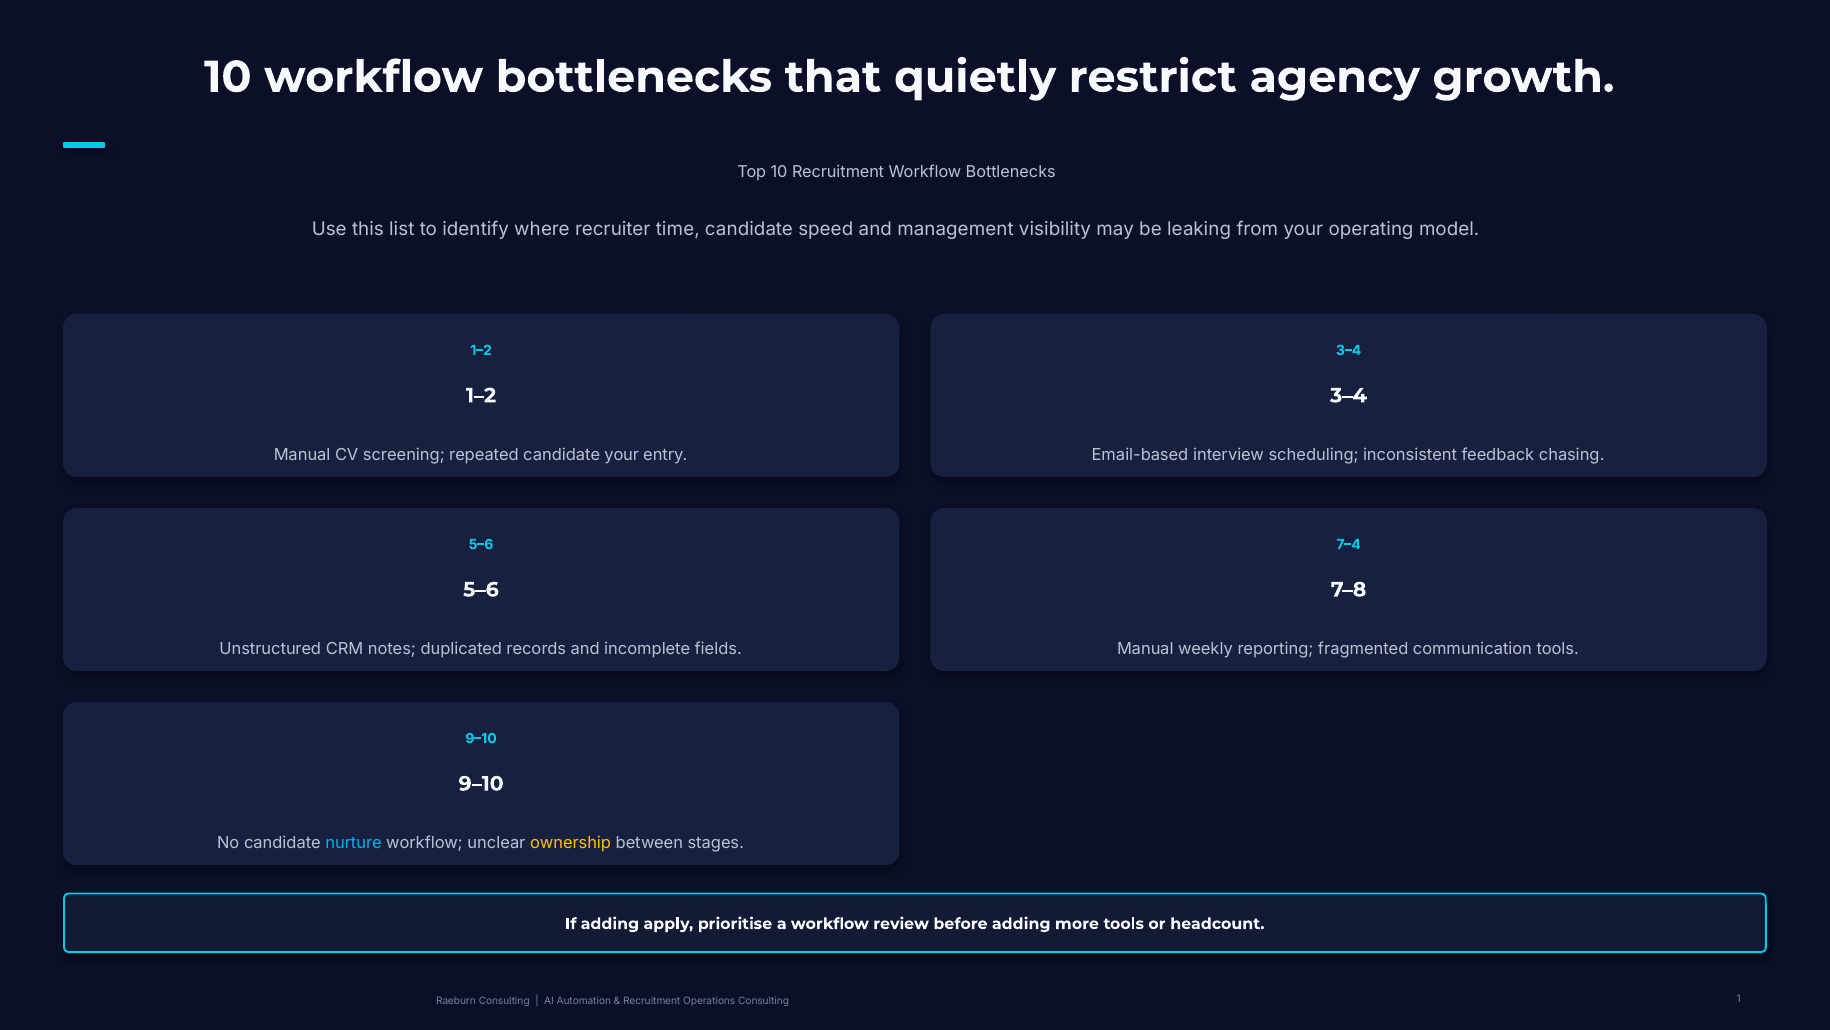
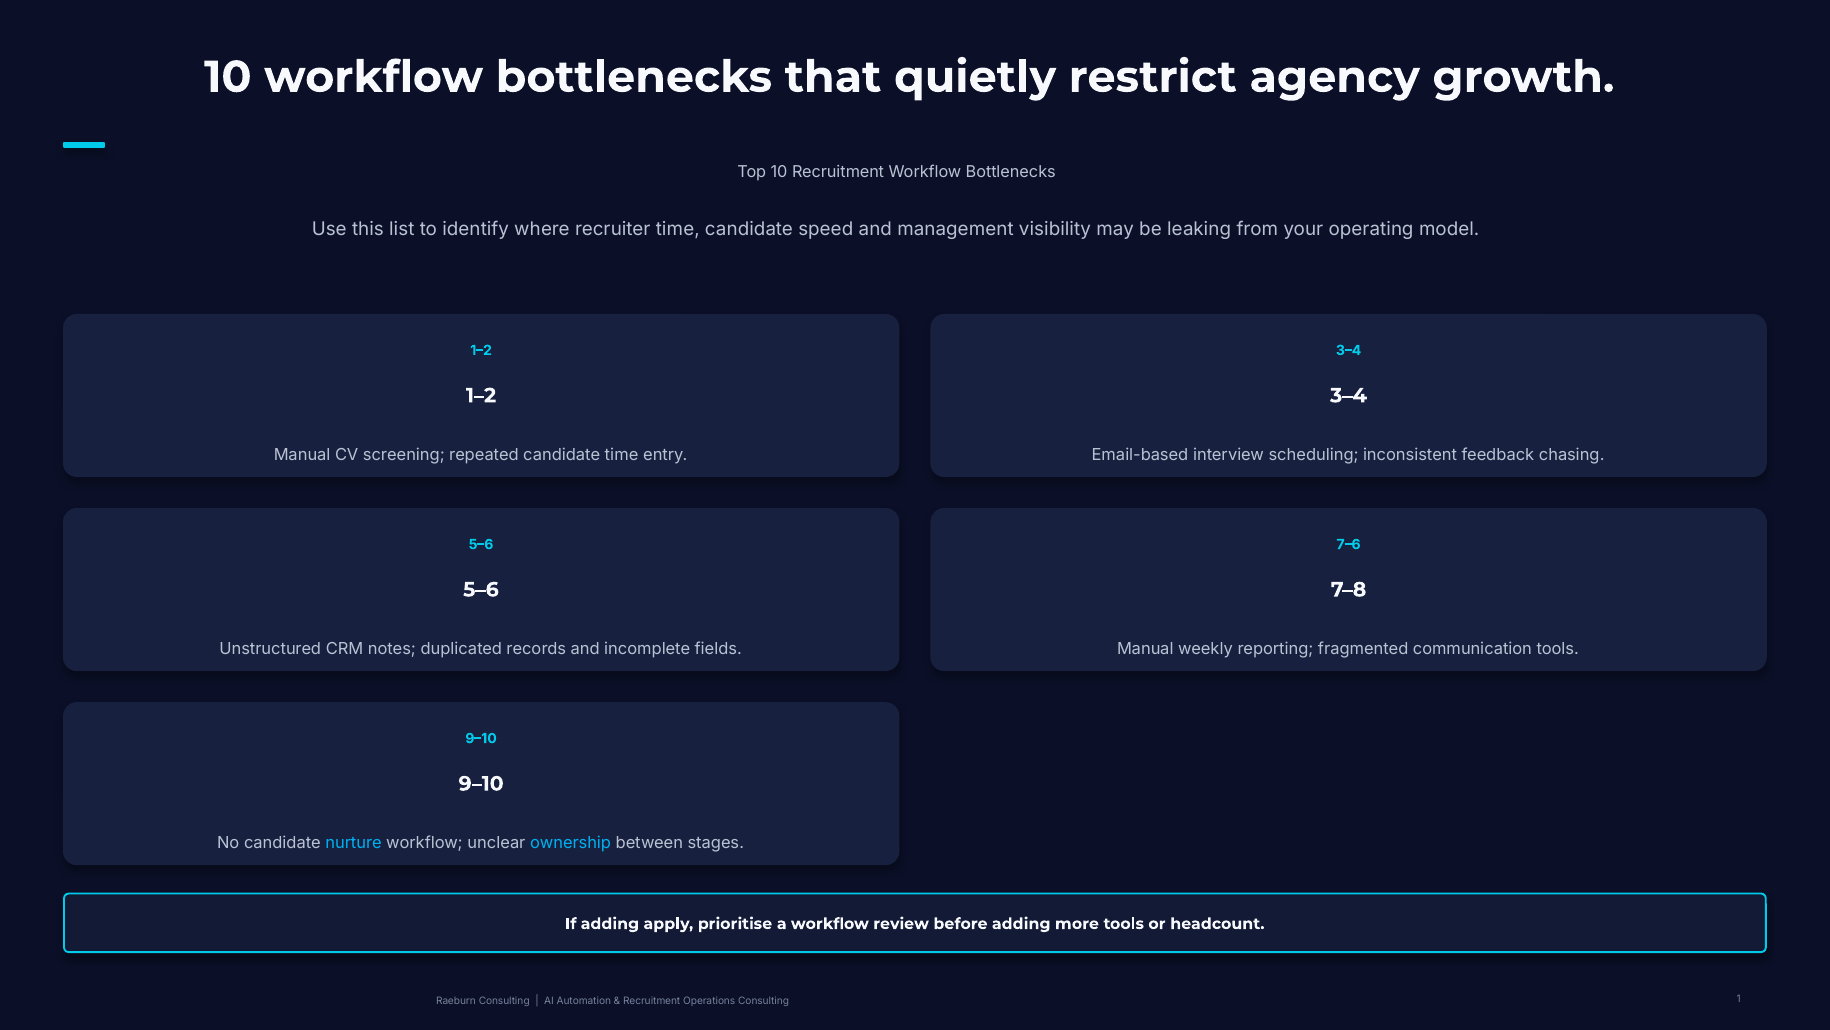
candidate your: your -> time
7–4: 7–4 -> 7–6
ownership colour: yellow -> light blue
